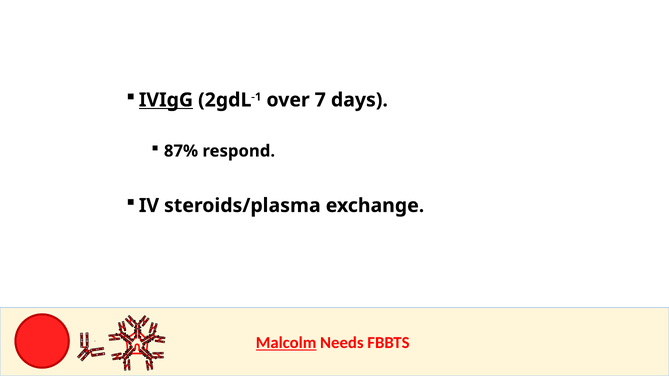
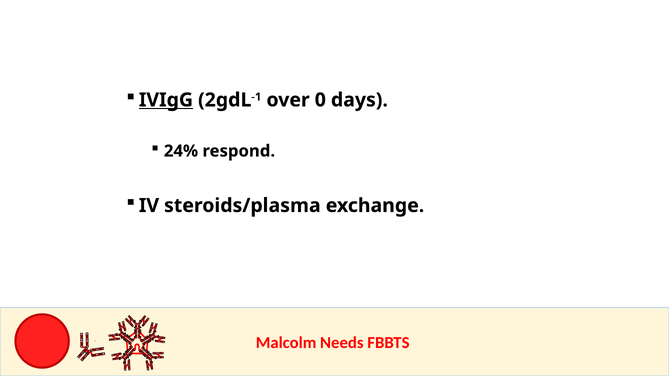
7: 7 -> 0
87%: 87% -> 24%
Malcolm underline: present -> none
